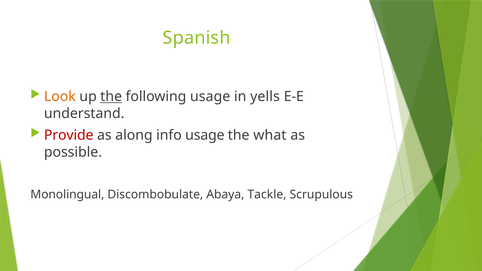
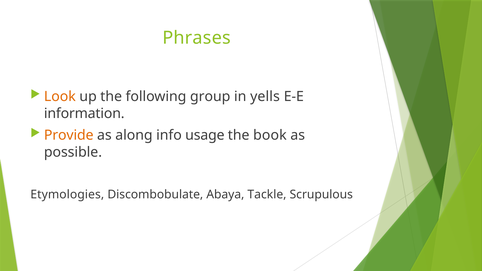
Spanish: Spanish -> Phrases
the at (111, 97) underline: present -> none
following usage: usage -> group
understand: understand -> information
Provide colour: red -> orange
what: what -> book
Monolingual: Monolingual -> Etymologies
